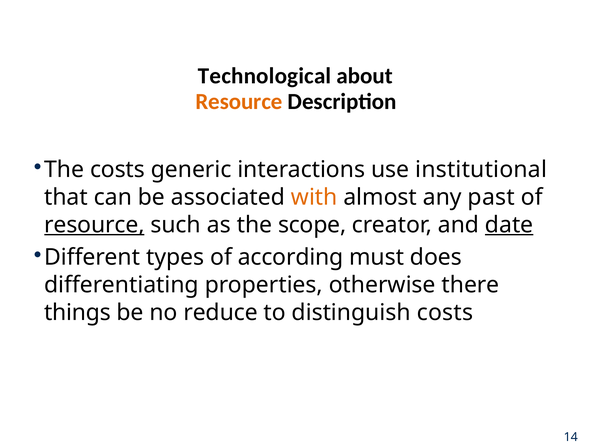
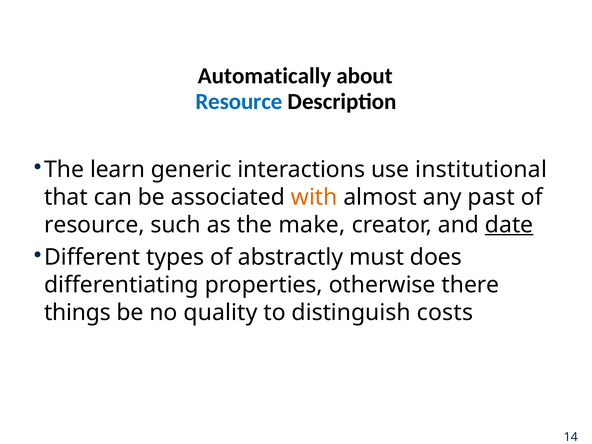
Technological: Technological -> Automatically
Resource at (239, 101) colour: orange -> blue
costs at (117, 169): costs -> learn
resource at (94, 225) underline: present -> none
scope: scope -> make
according: according -> abstractly
reduce: reduce -> quality
